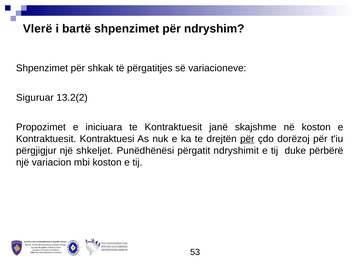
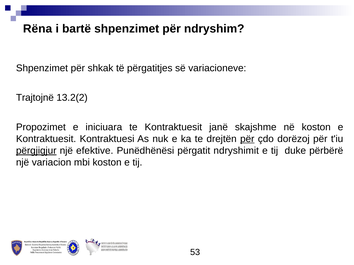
Vlerë: Vlerë -> Rëna
Siguruar: Siguruar -> Trajtojnë
përgjigjur underline: none -> present
shkeljet: shkeljet -> efektive
